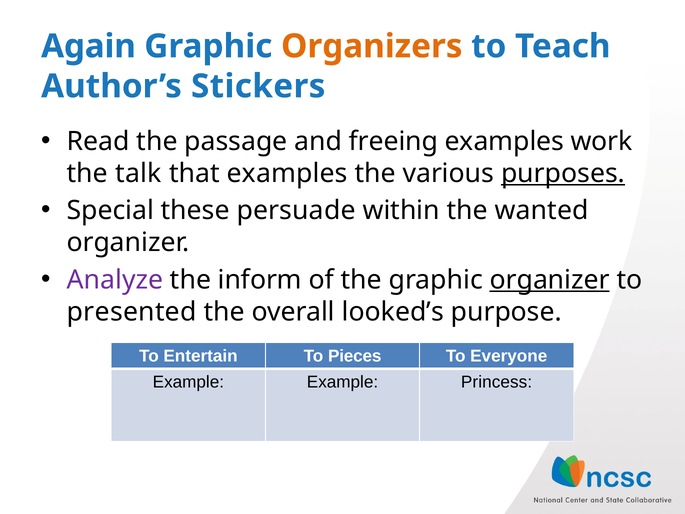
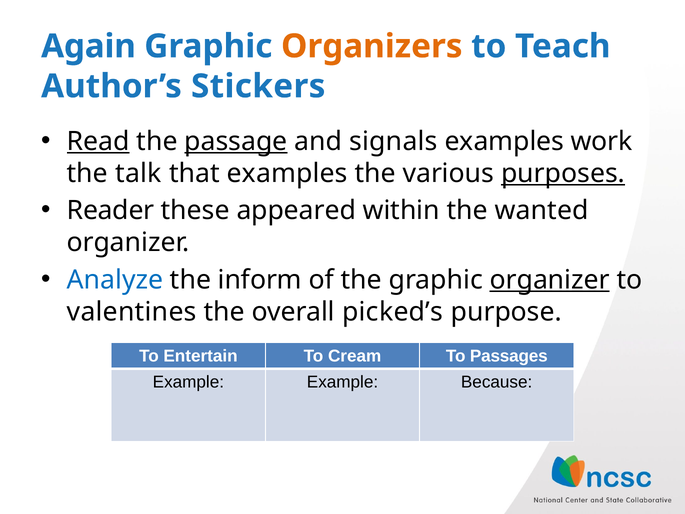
Read underline: none -> present
passage underline: none -> present
freeing: freeing -> signals
Special: Special -> Reader
persuade: persuade -> appeared
Analyze colour: purple -> blue
presented: presented -> valentines
looked’s: looked’s -> picked’s
Pieces: Pieces -> Cream
Everyone: Everyone -> Passages
Princess: Princess -> Because
